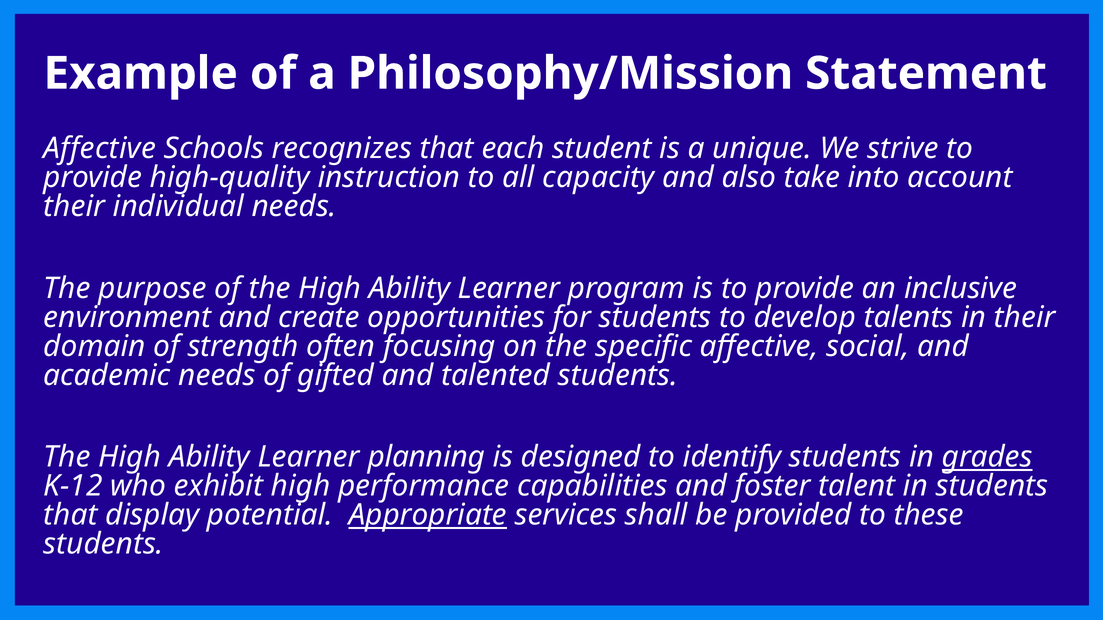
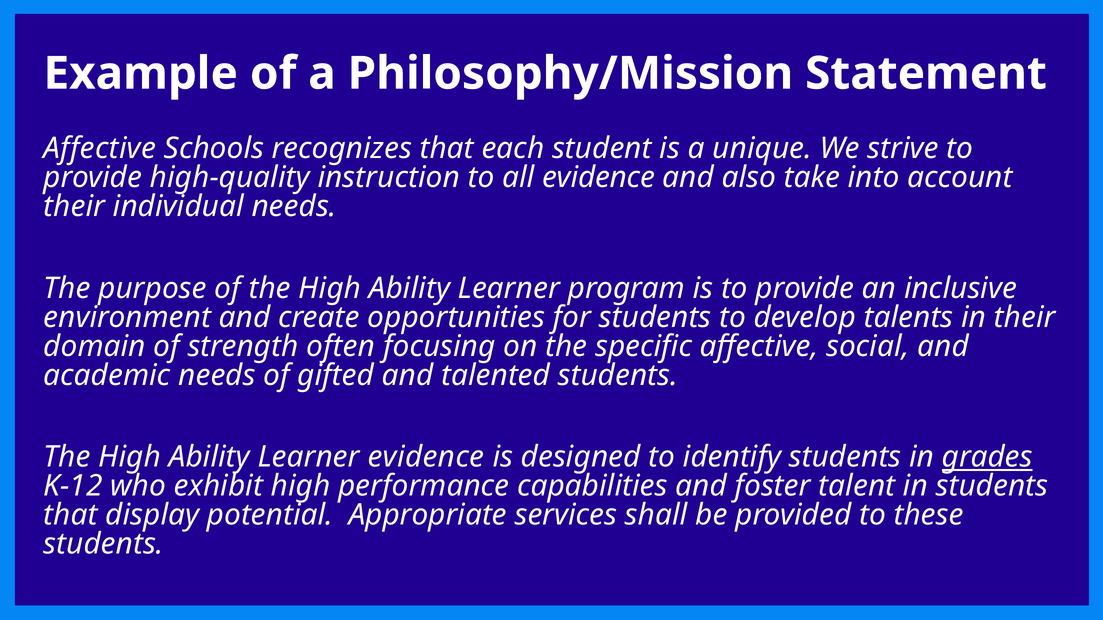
all capacity: capacity -> evidence
Learner planning: planning -> evidence
Appropriate underline: present -> none
